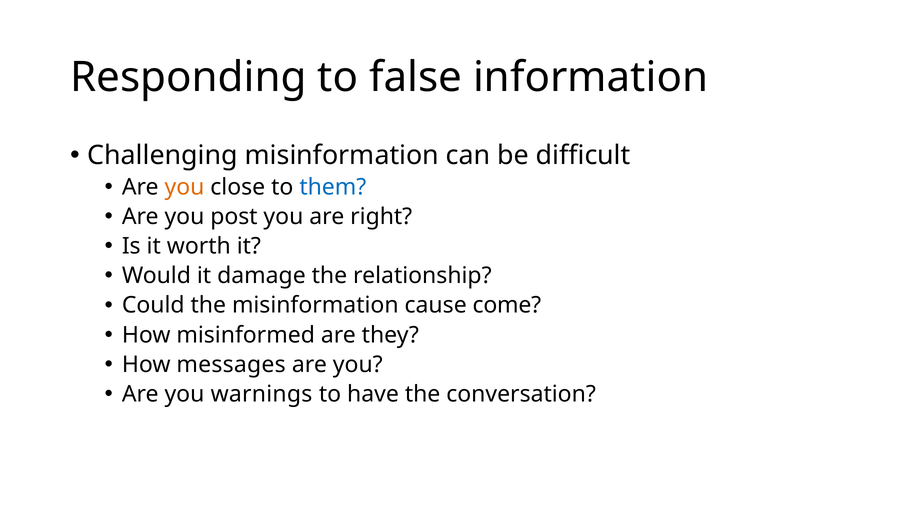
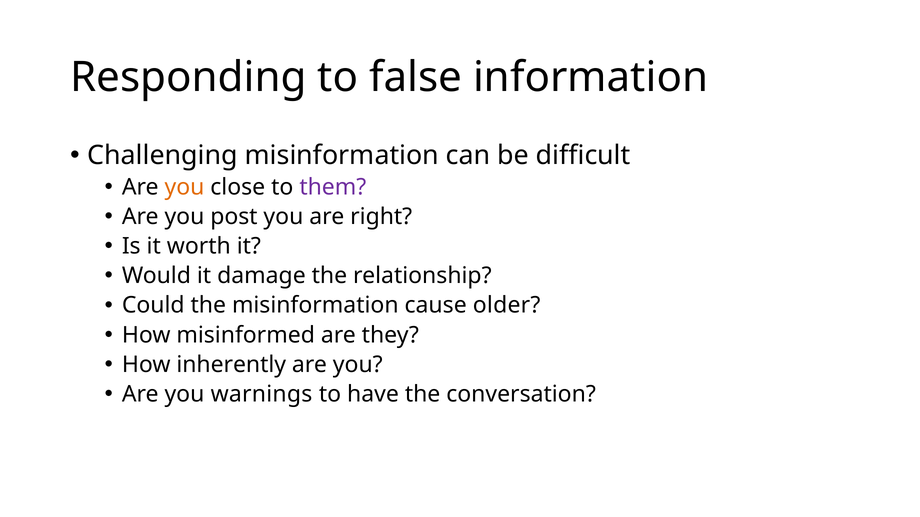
them colour: blue -> purple
come: come -> older
messages: messages -> inherently
